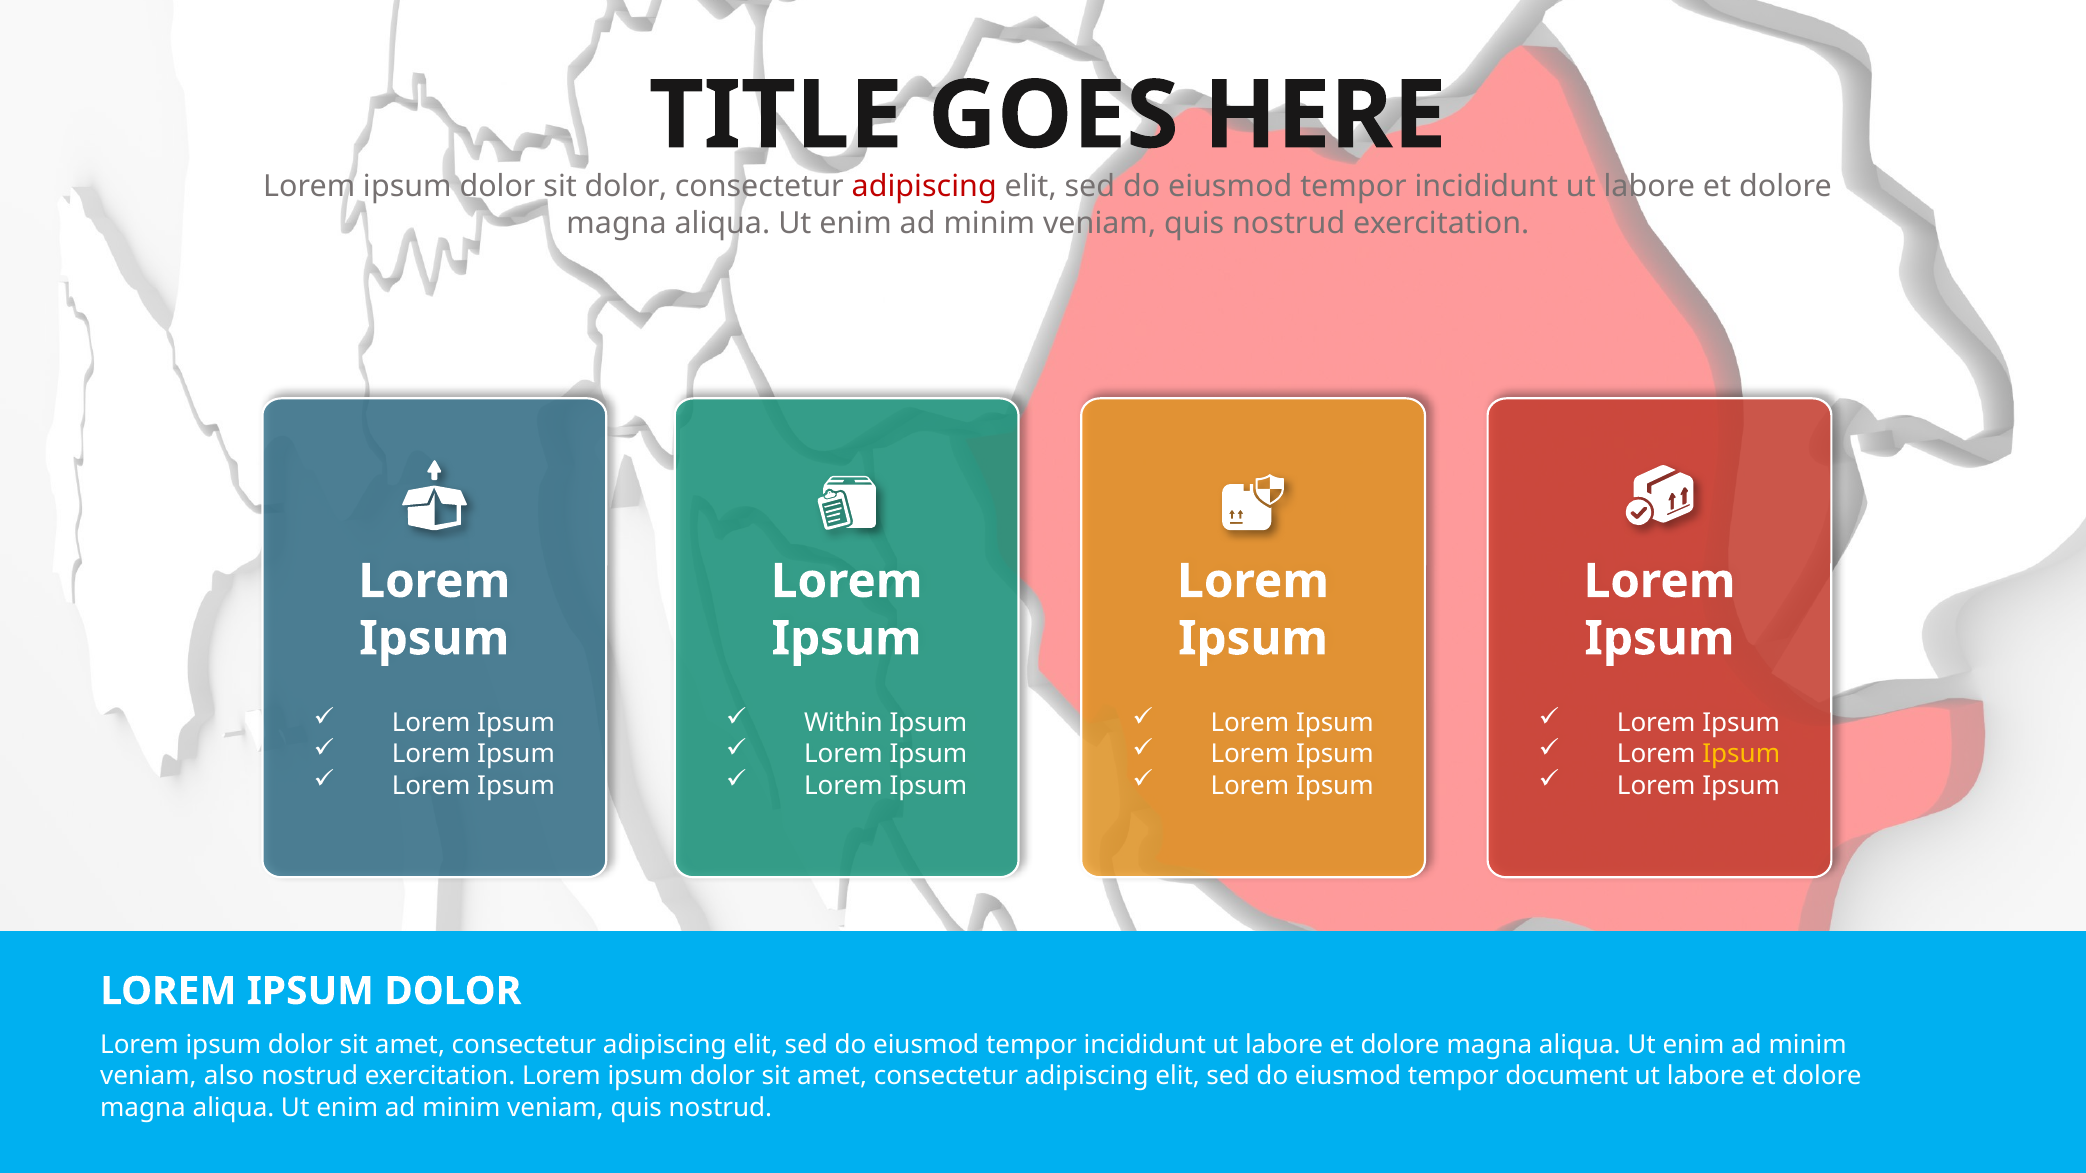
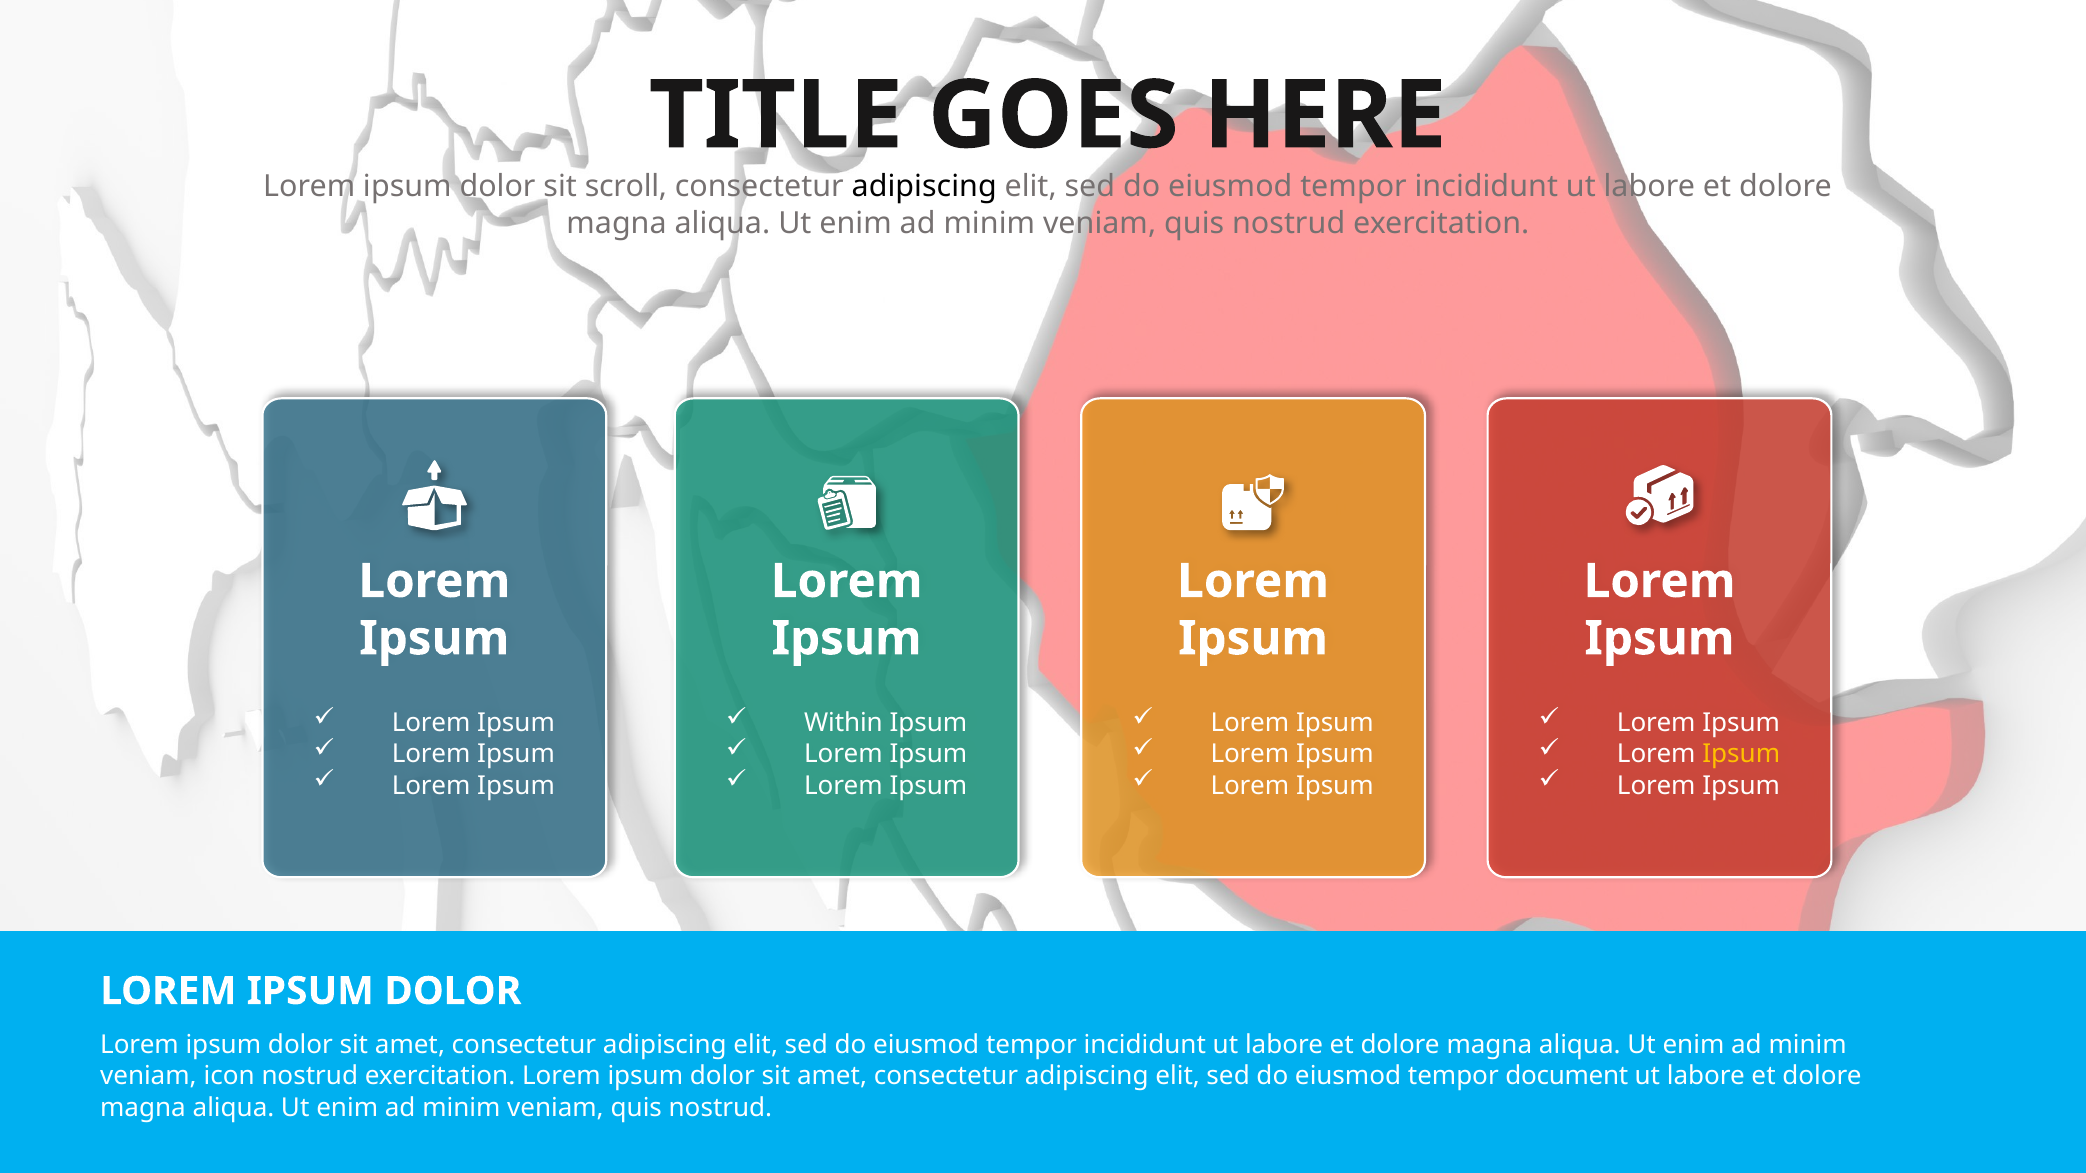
sit dolor: dolor -> scroll
adipiscing at (924, 187) colour: red -> black
also: also -> icon
